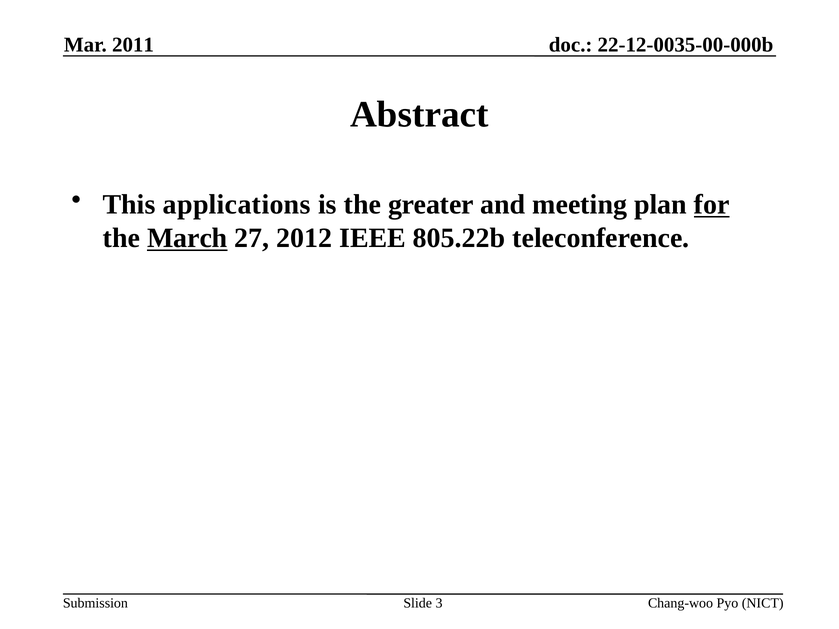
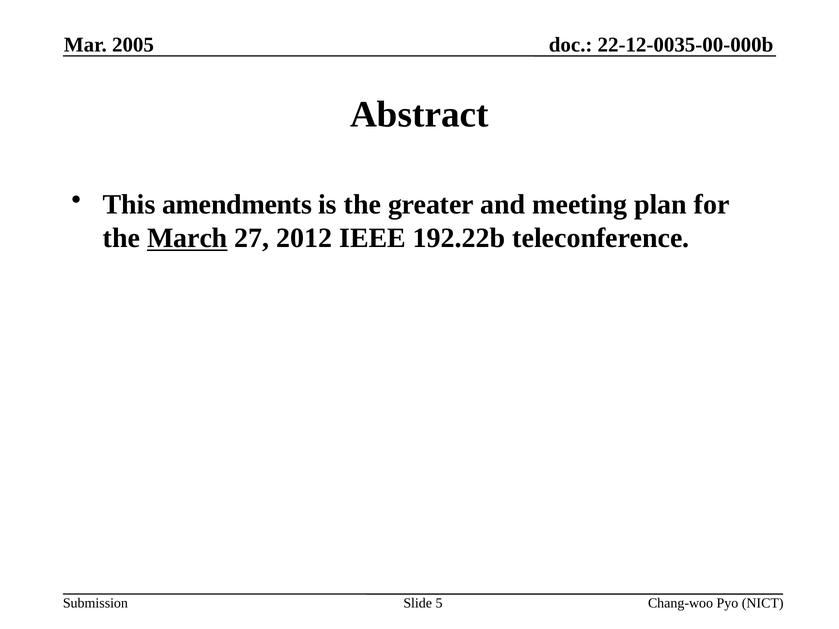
2011: 2011 -> 2005
applications: applications -> amendments
for underline: present -> none
805.22b: 805.22b -> 192.22b
3: 3 -> 5
